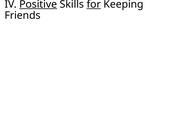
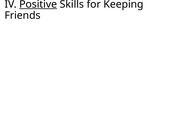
for underline: present -> none
